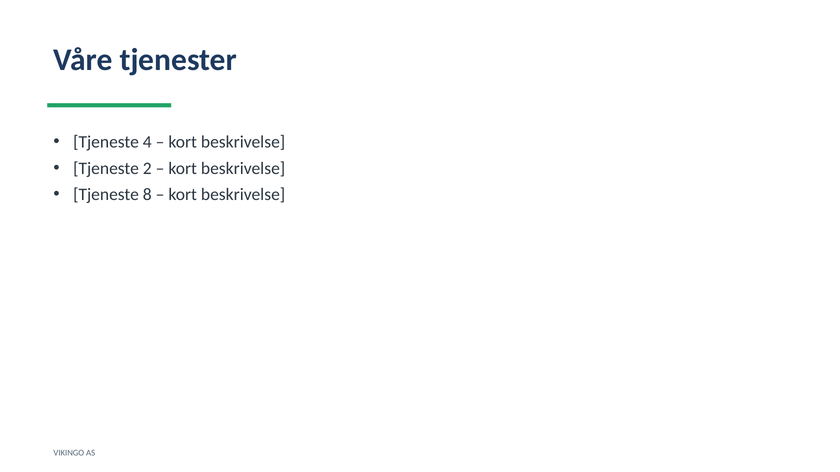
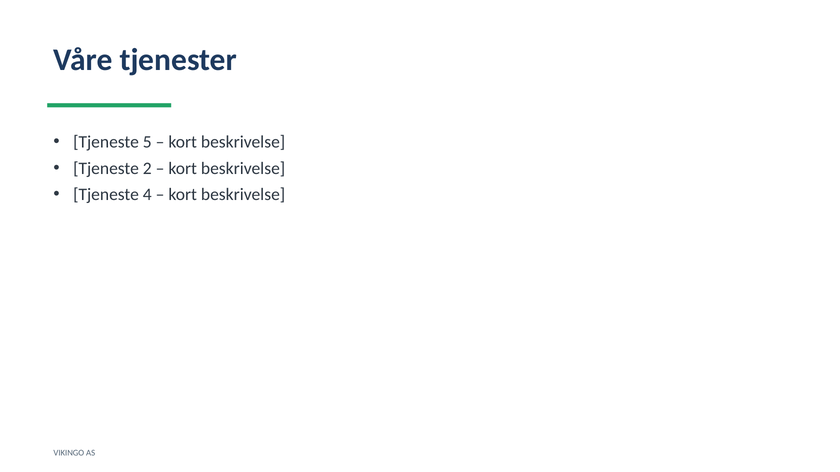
4: 4 -> 5
8: 8 -> 4
